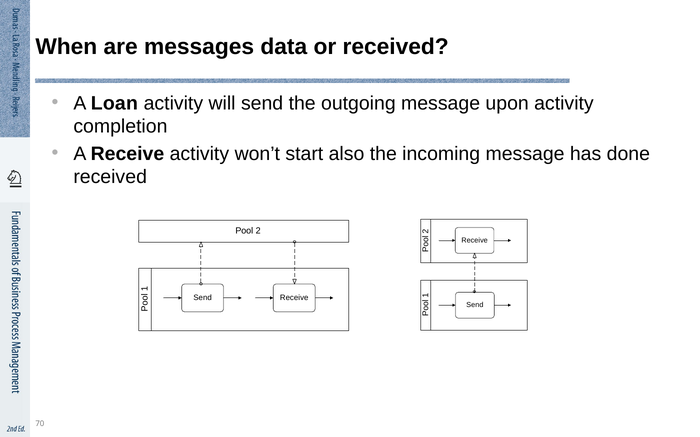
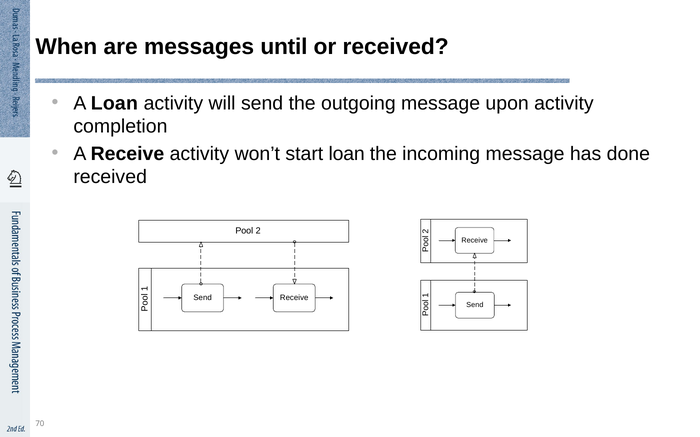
data: data -> until
start also: also -> loan
